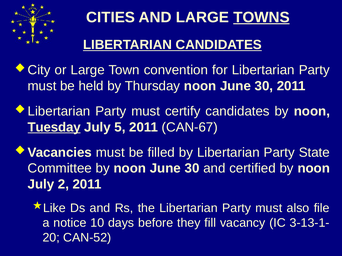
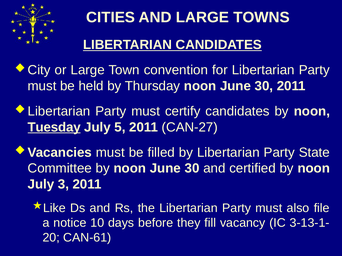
TOWNS underline: present -> none
CAN-67: CAN-67 -> CAN-27
2: 2 -> 3
CAN-52: CAN-52 -> CAN-61
